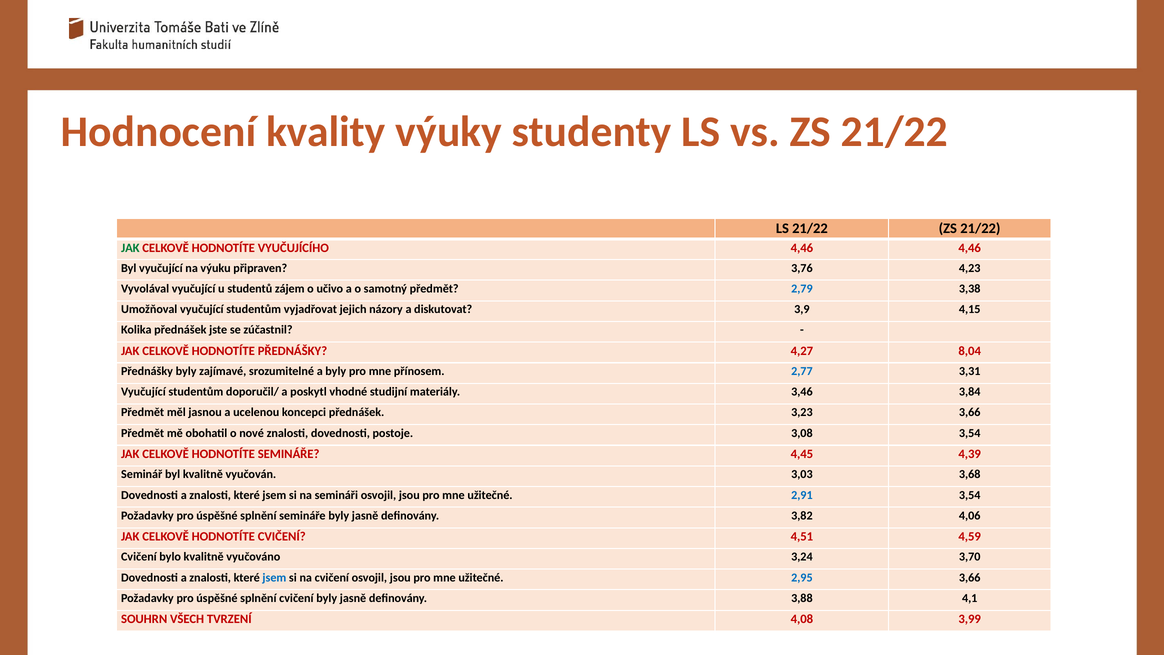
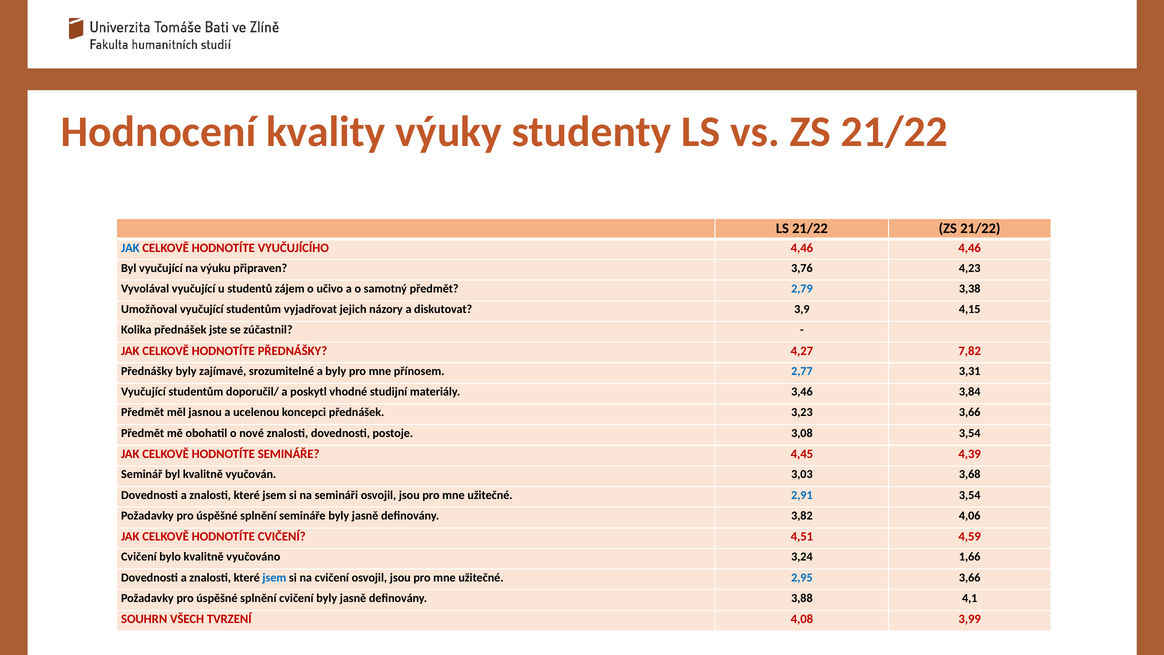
JAK at (130, 248) colour: green -> blue
8,04: 8,04 -> 7,82
3,70: 3,70 -> 1,66
